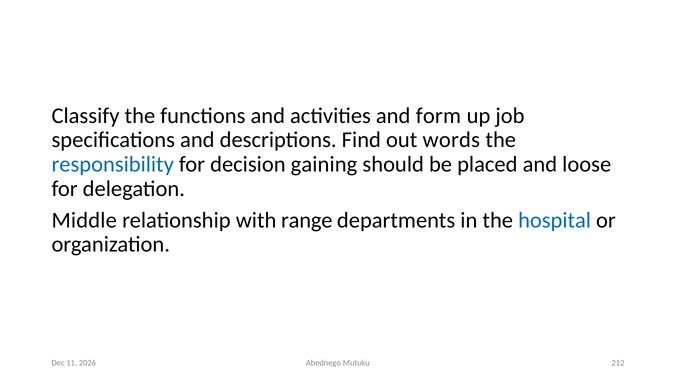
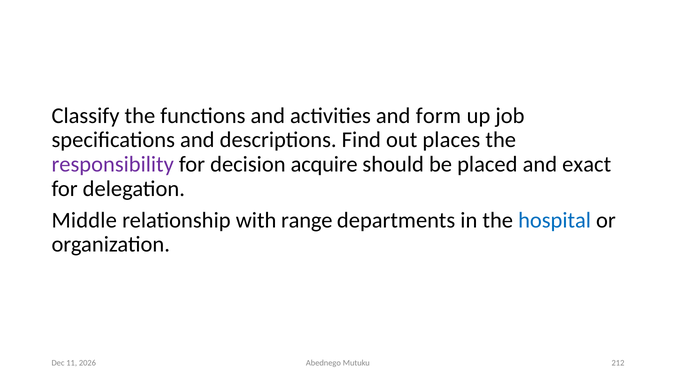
words: words -> places
responsibility colour: blue -> purple
gaining: gaining -> acquire
loose: loose -> exact
